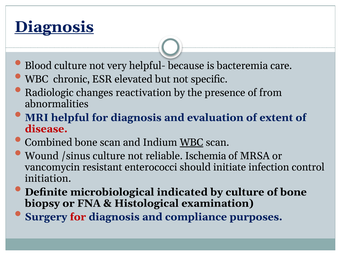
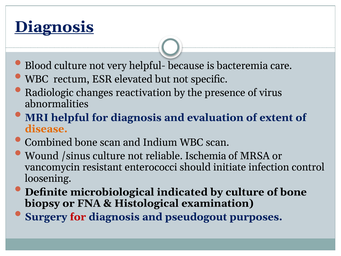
chronic: chronic -> rectum
from: from -> virus
disease colour: red -> orange
WBC at (192, 142) underline: present -> none
initiation: initiation -> loosening
compliance: compliance -> pseudogout
